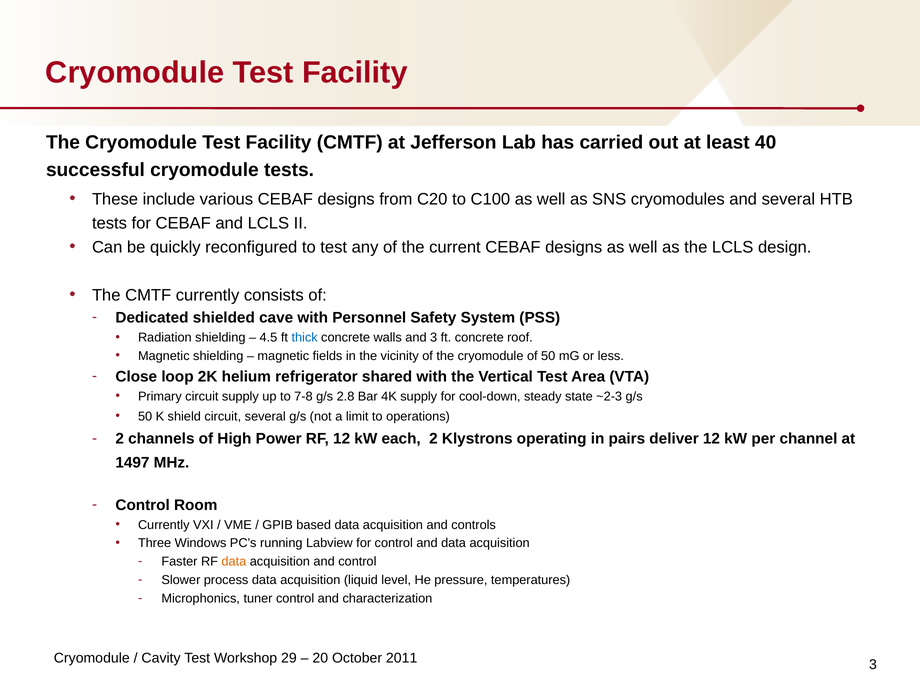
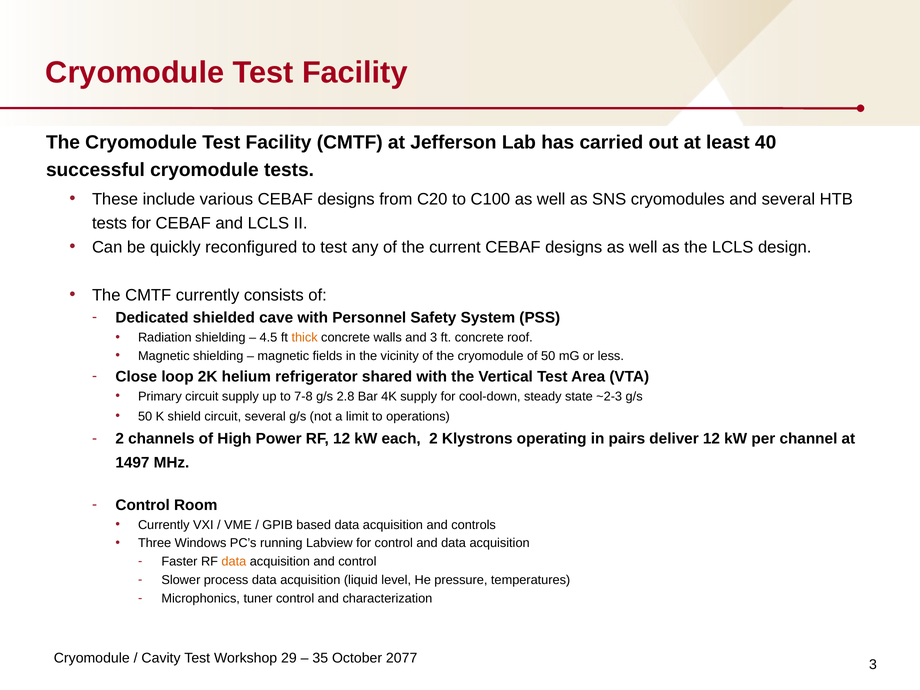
thick colour: blue -> orange
20: 20 -> 35
2011: 2011 -> 2077
